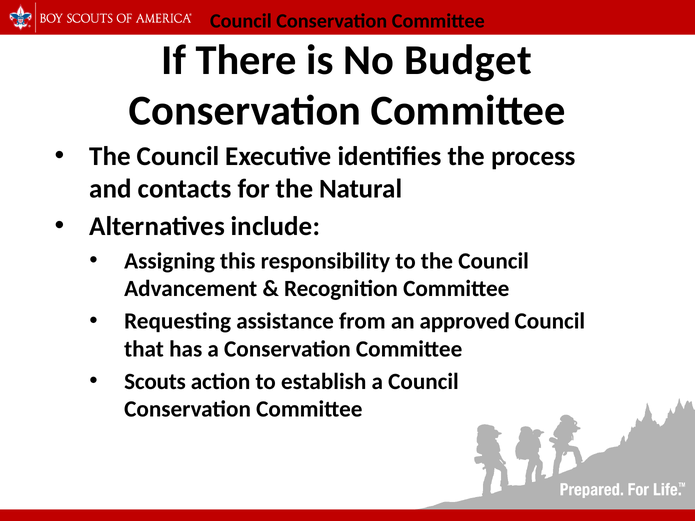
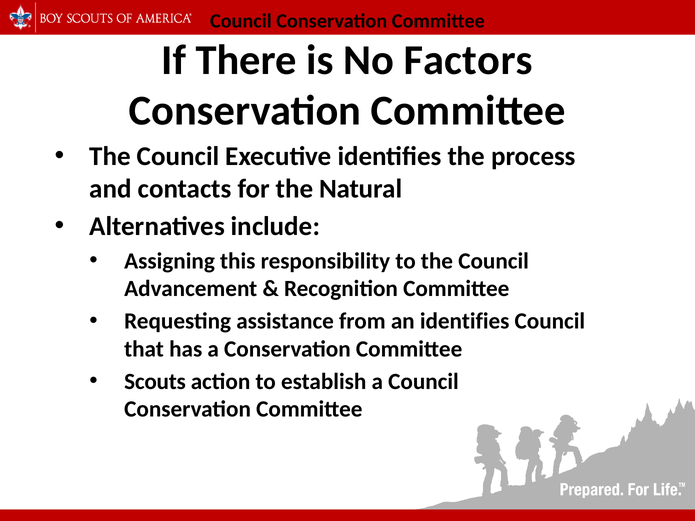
Budget: Budget -> Factors
an approved: approved -> identifies
